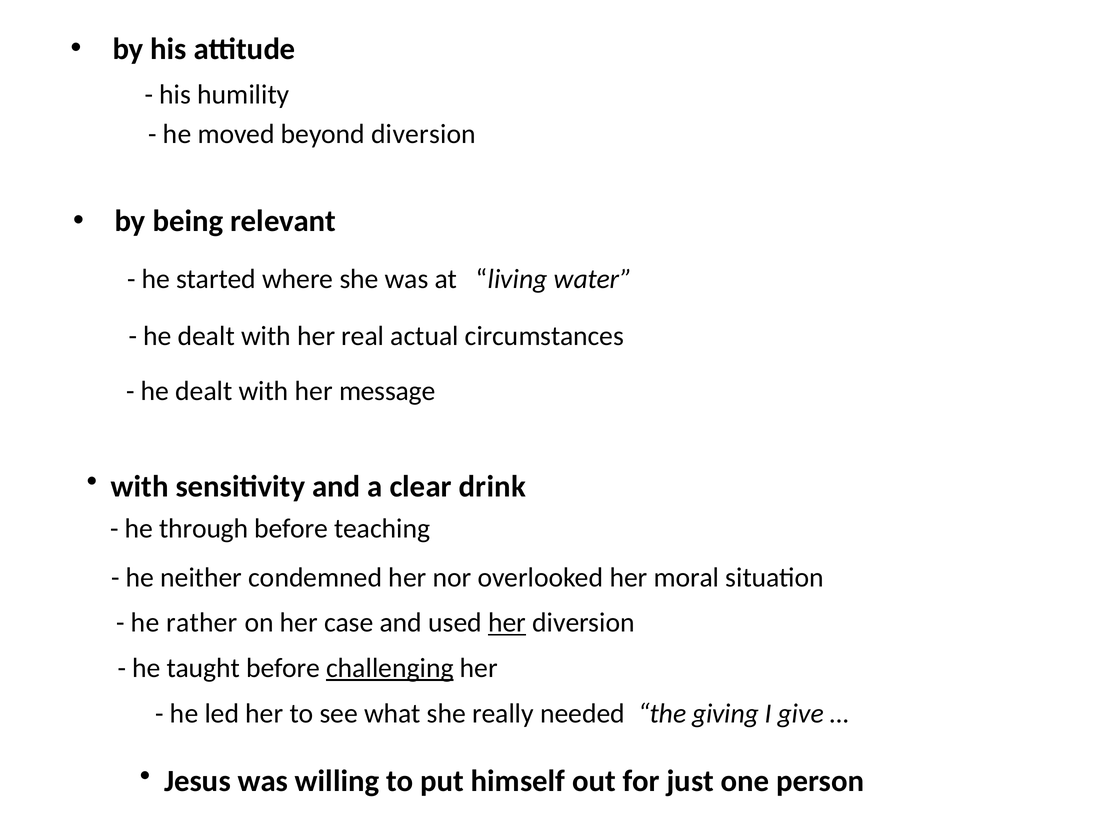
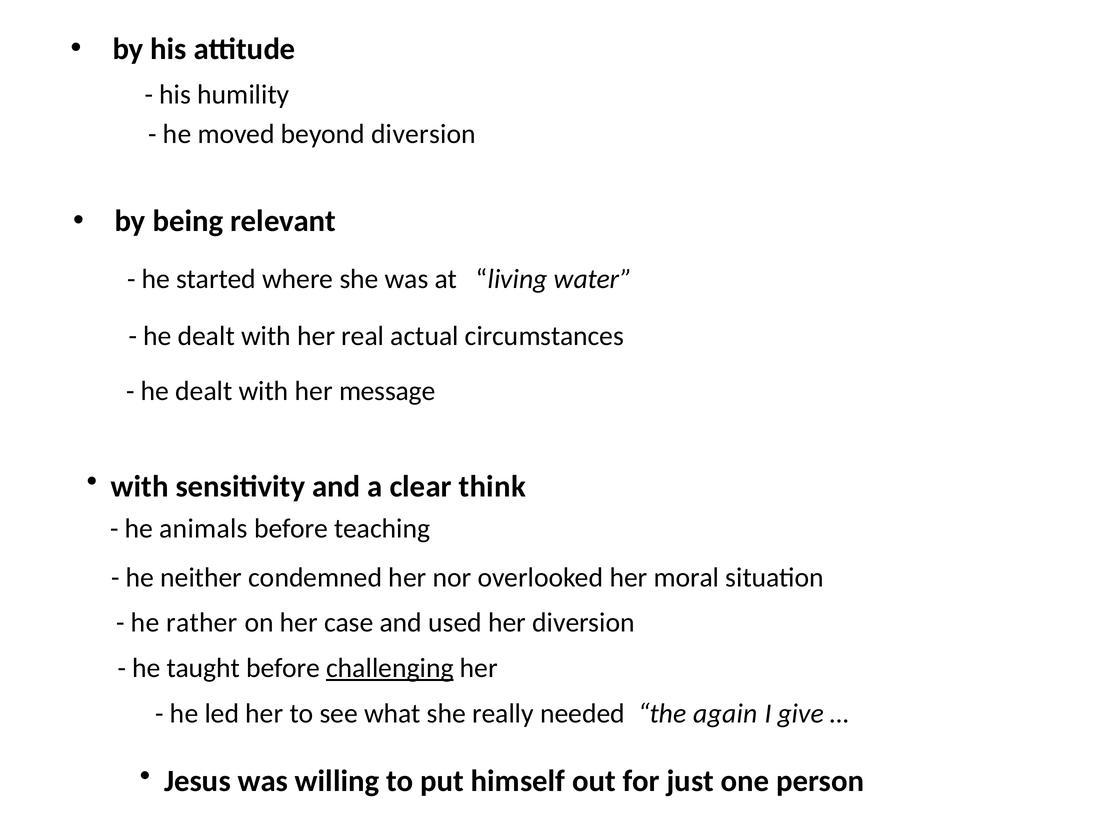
drink: drink -> think
through: through -> animals
her at (507, 623) underline: present -> none
giving: giving -> again
